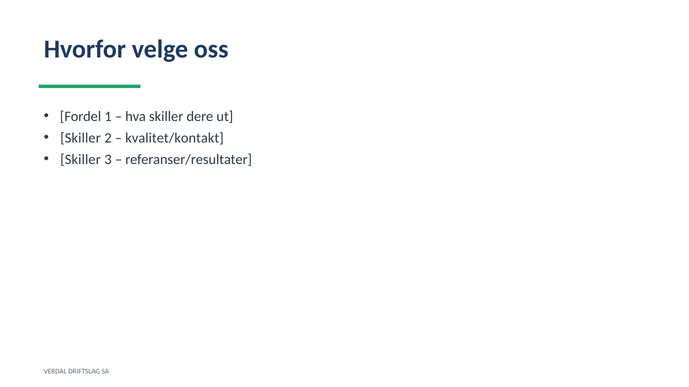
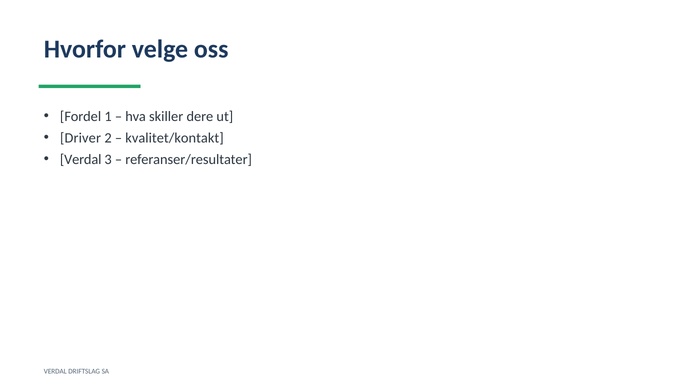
Skiller at (81, 138): Skiller -> Driver
Skiller at (81, 160): Skiller -> Verdal
